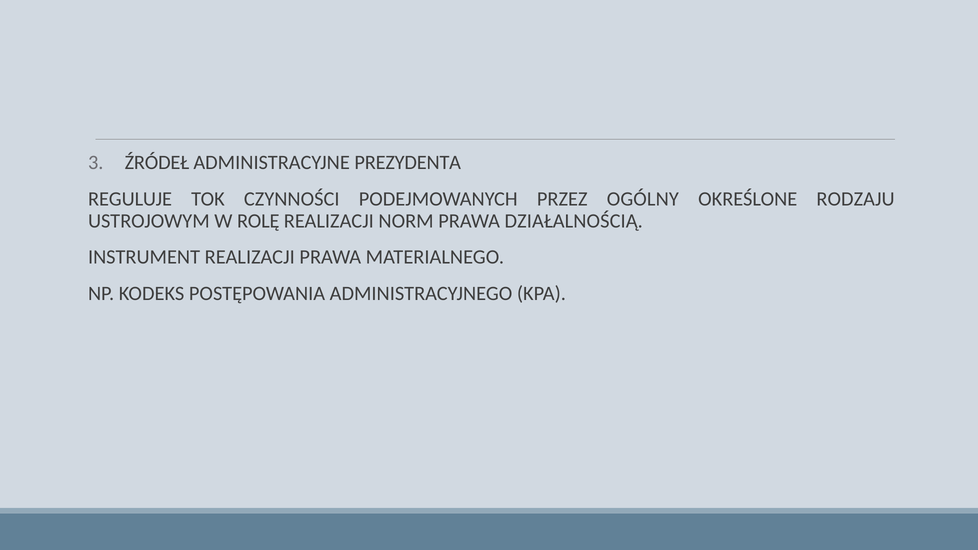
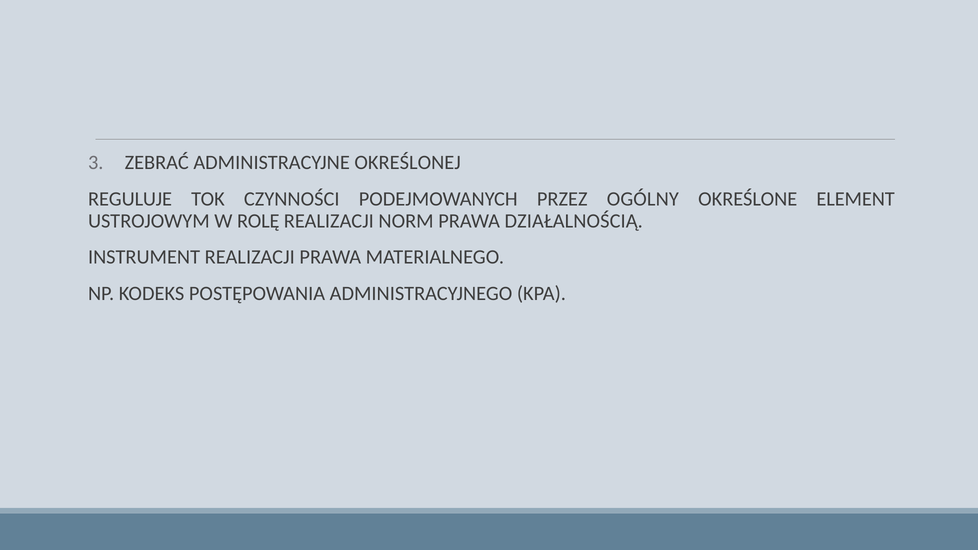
ŹRÓDEŁ: ŹRÓDEŁ -> ZEBRAĆ
PREZYDENTA: PREZYDENTA -> OKREŚLONEJ
RODZAJU: RODZAJU -> ELEMENT
